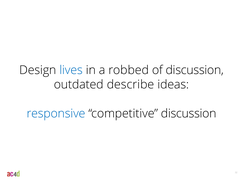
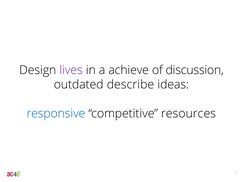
lives colour: blue -> purple
robbed: robbed -> achieve
competitive discussion: discussion -> resources
